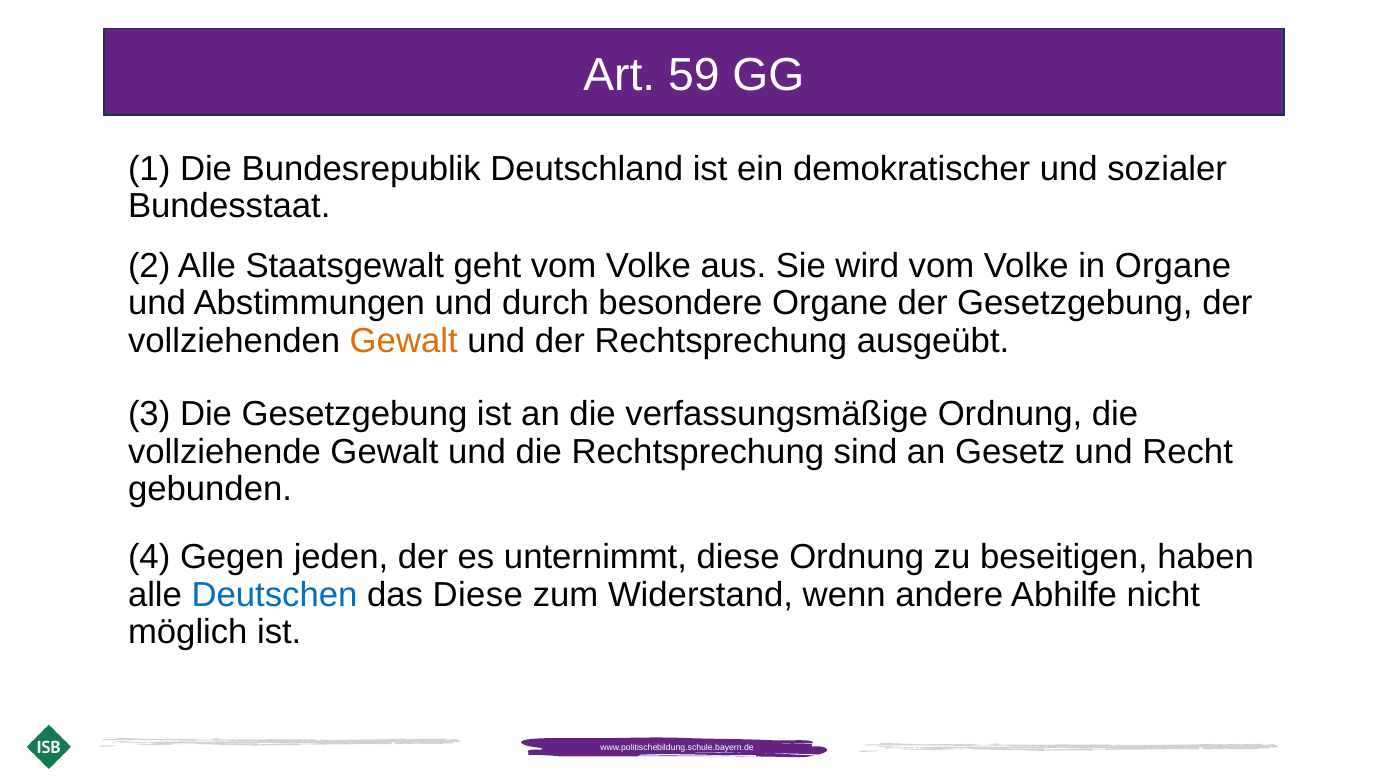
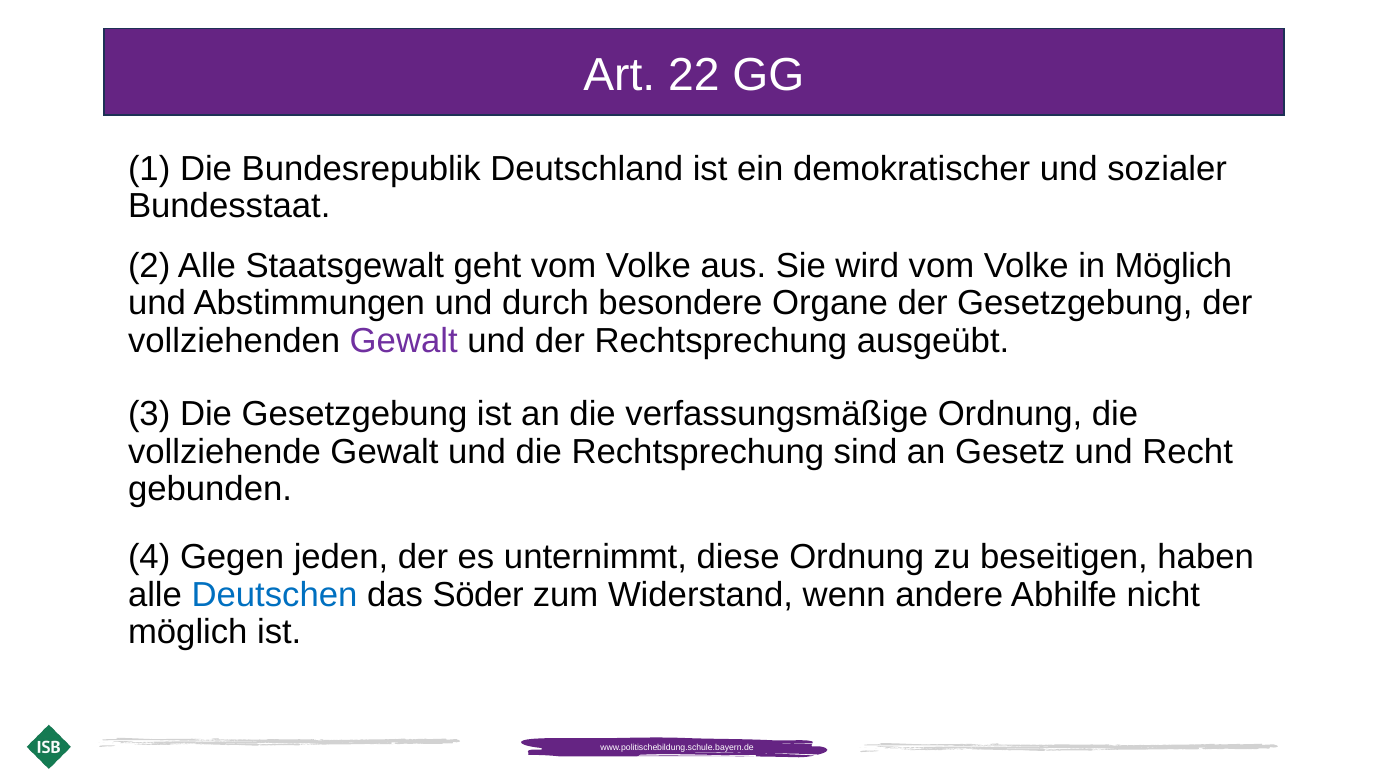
59: 59 -> 22
in Organe: Organe -> Möglich
Gewalt at (404, 341) colour: orange -> purple
das Diese: Diese -> Söder
